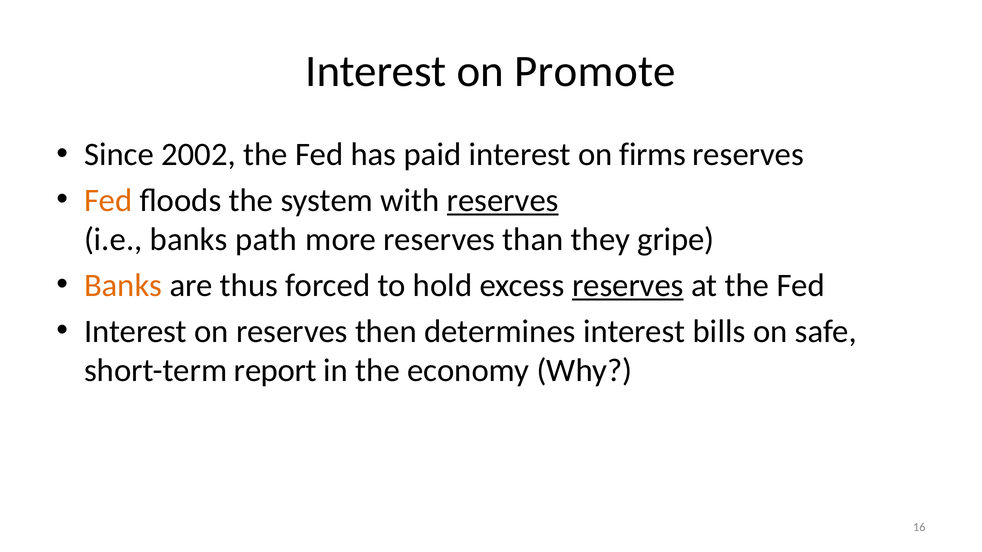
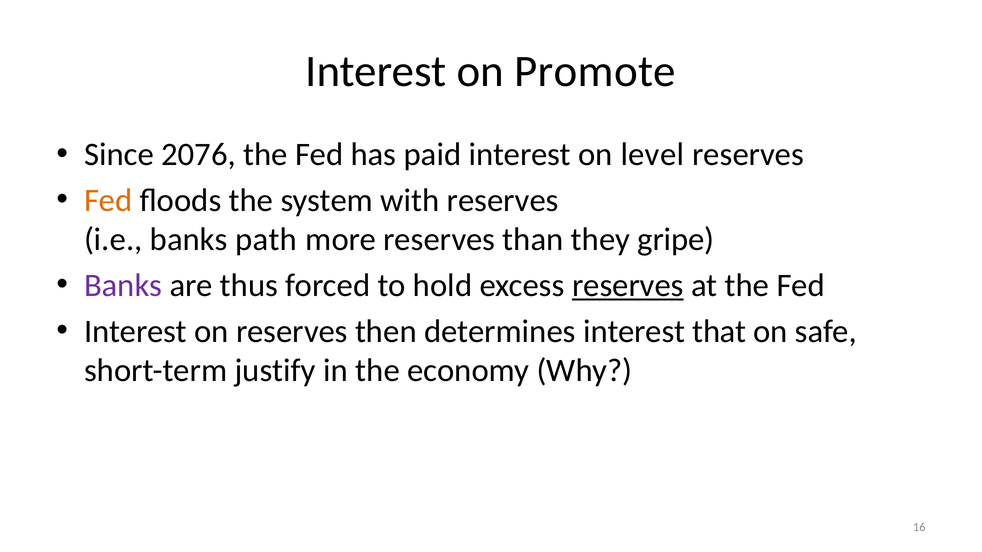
2002: 2002 -> 2076
firms: firms -> level
reserves at (503, 200) underline: present -> none
Banks at (123, 286) colour: orange -> purple
bills: bills -> that
report: report -> justify
